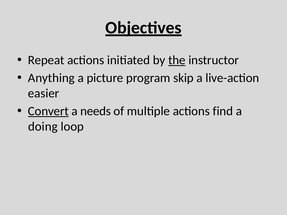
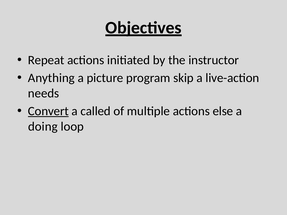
the underline: present -> none
easier: easier -> needs
needs: needs -> called
find: find -> else
